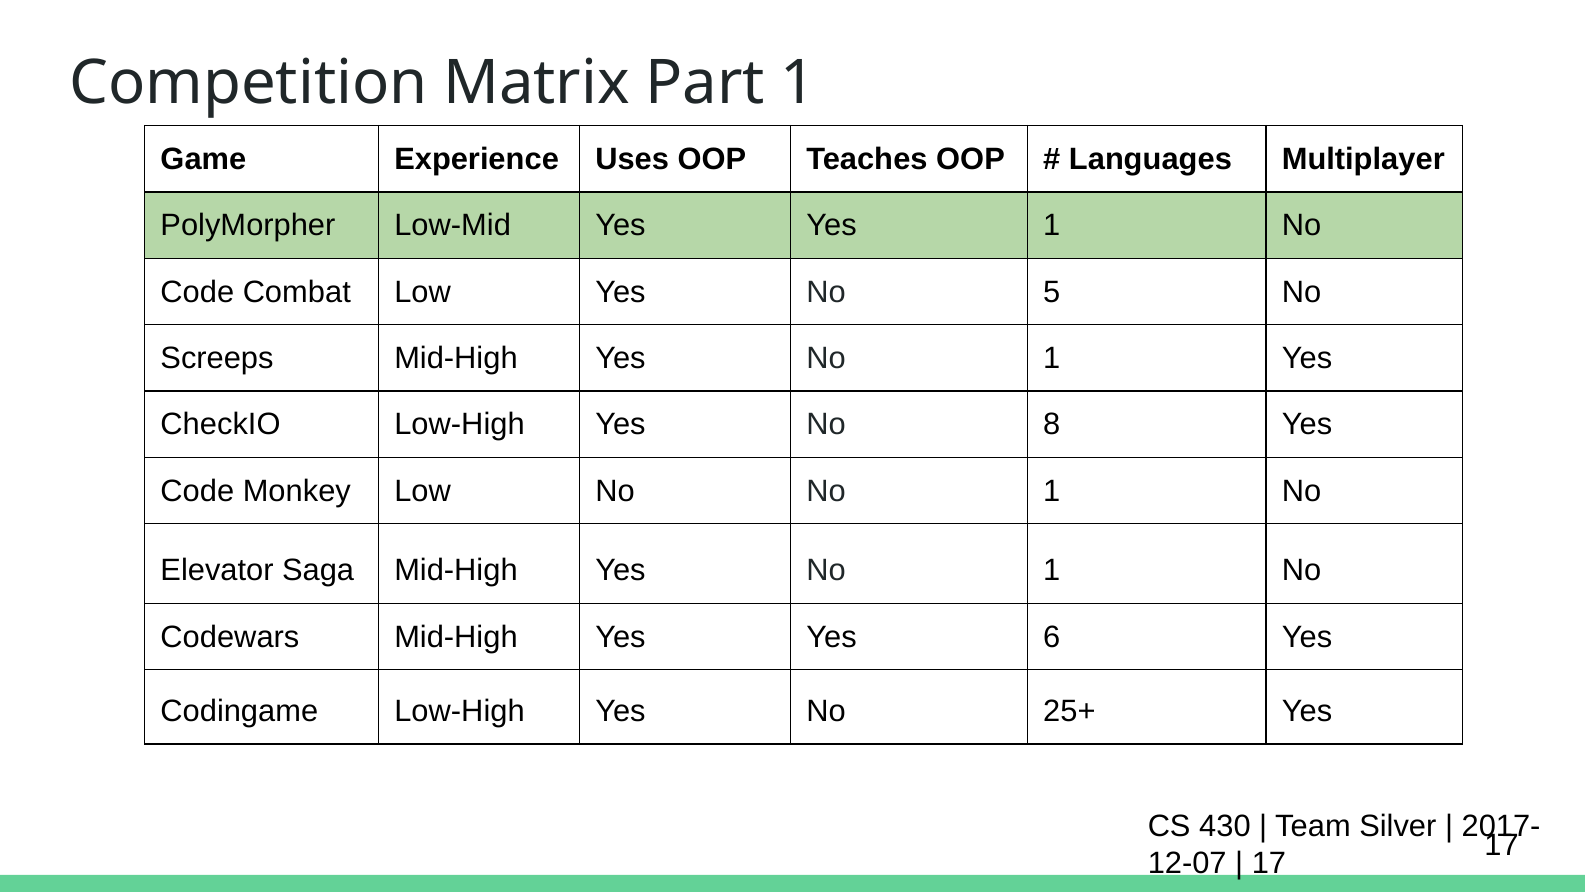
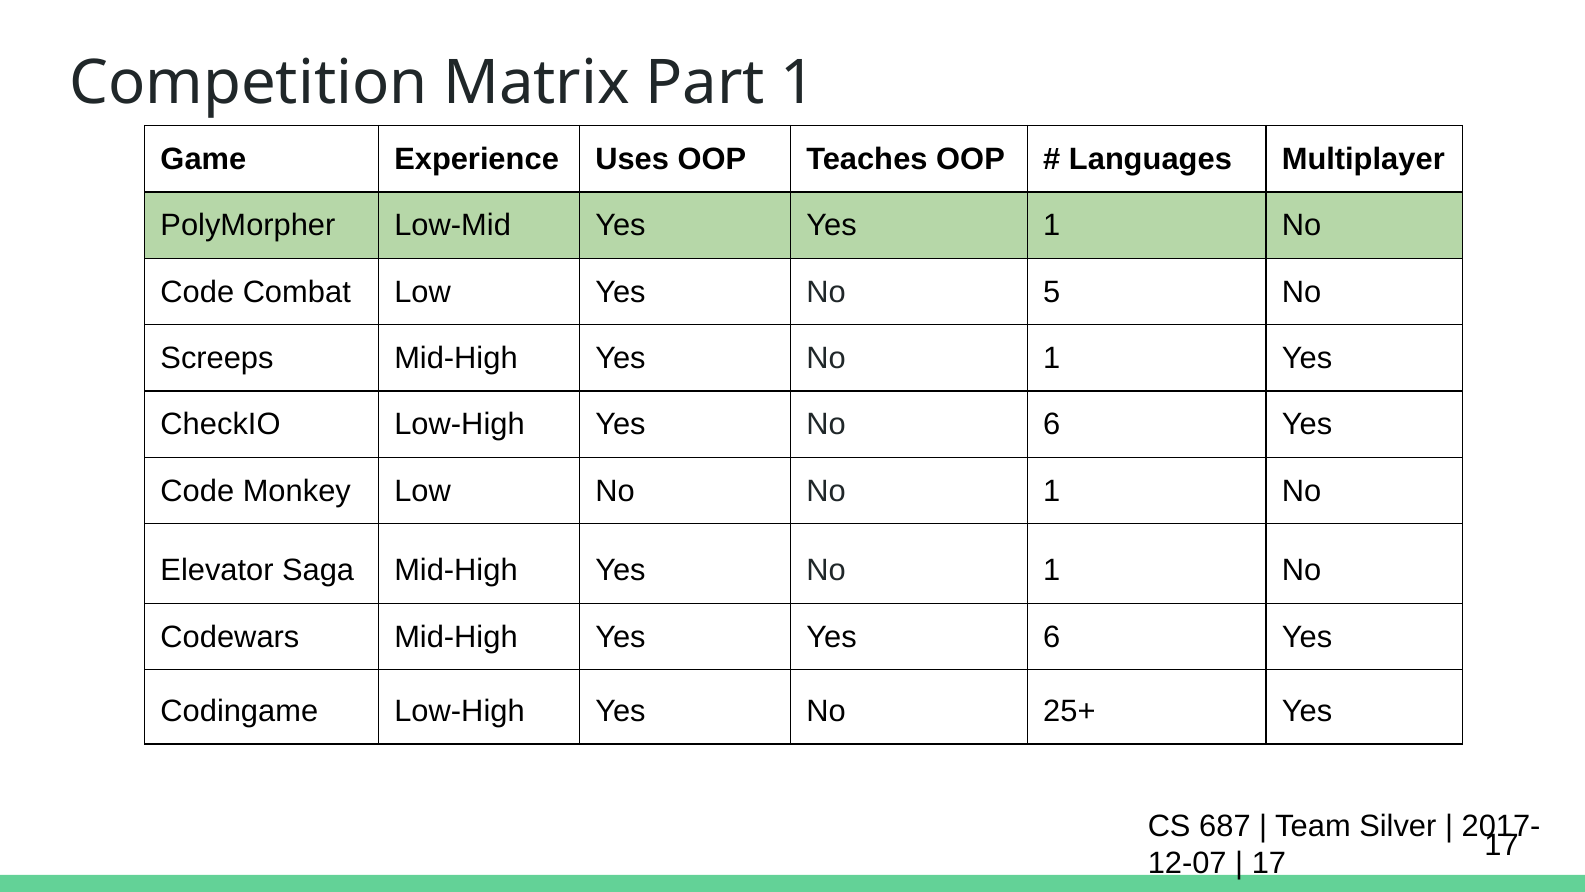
No 8: 8 -> 6
430: 430 -> 687
